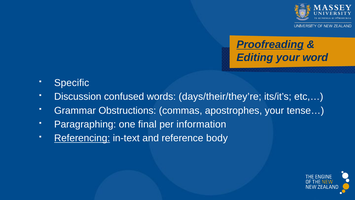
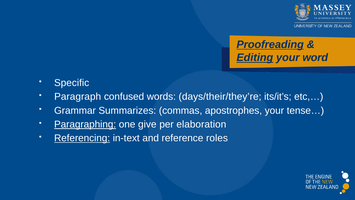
Editing underline: none -> present
Discussion: Discussion -> Paragraph
Obstructions: Obstructions -> Summarizes
Paragraphing underline: none -> present
final: final -> give
information: information -> elaboration
body: body -> roles
